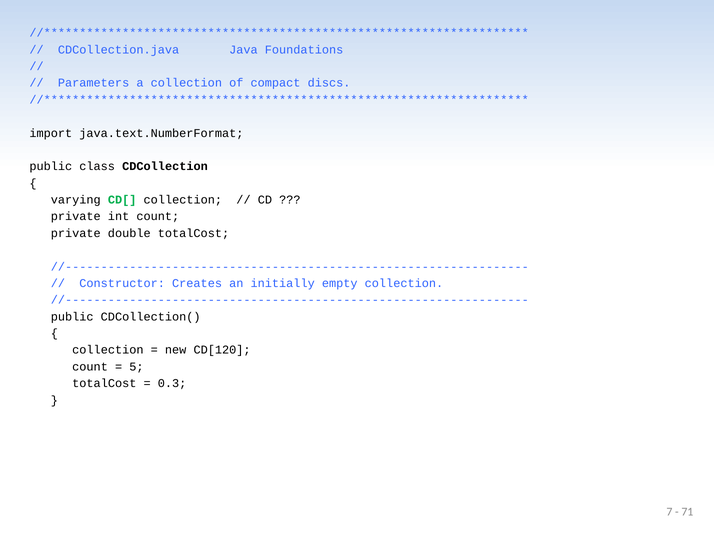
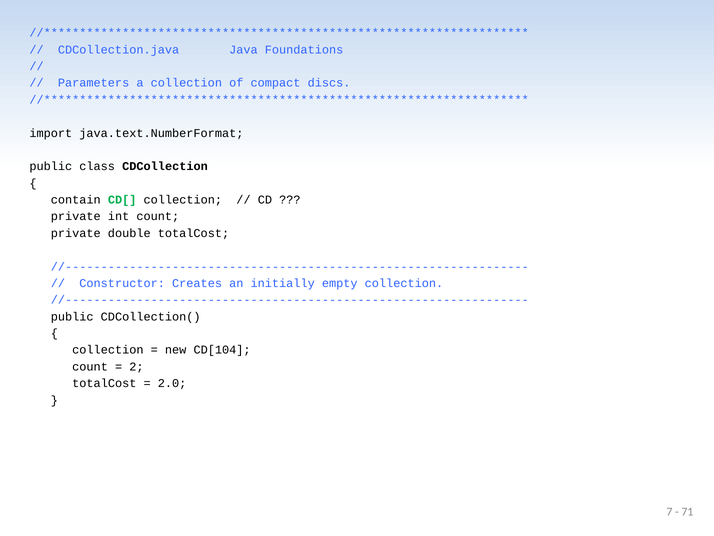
varying: varying -> contain
CD[120: CD[120 -> CD[104
5: 5 -> 2
0.3: 0.3 -> 2.0
